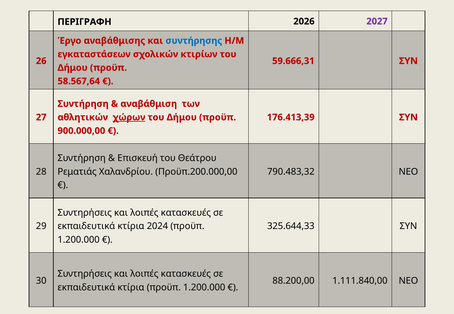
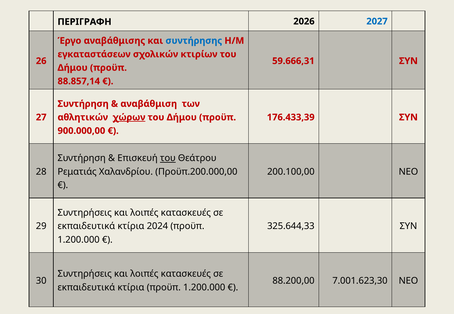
2027 colour: purple -> blue
58.567,64: 58.567,64 -> 88.857,14
176.413,39: 176.413,39 -> 176.433,39
του at (168, 158) underline: none -> present
790.483,32: 790.483,32 -> 200.100,00
1.111.840,00: 1.111.840,00 -> 7.001.623,30
